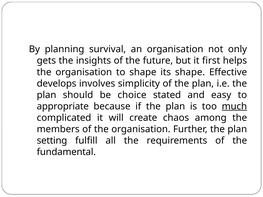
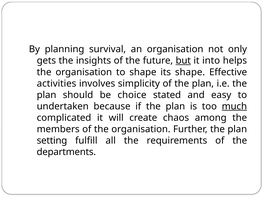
but underline: none -> present
first: first -> into
develops: develops -> activities
appropriate: appropriate -> undertaken
fundamental: fundamental -> departments
